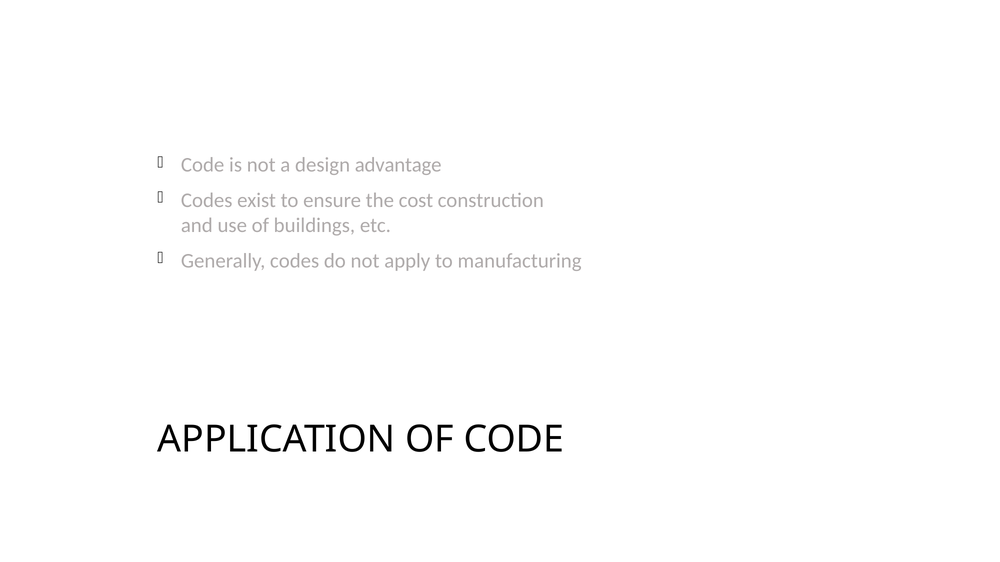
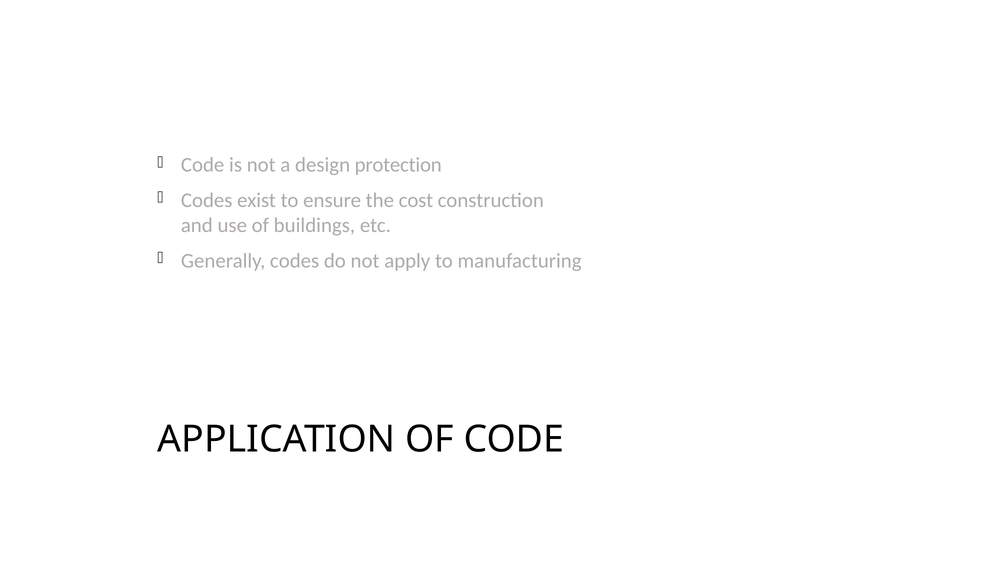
advantage: advantage -> protection
